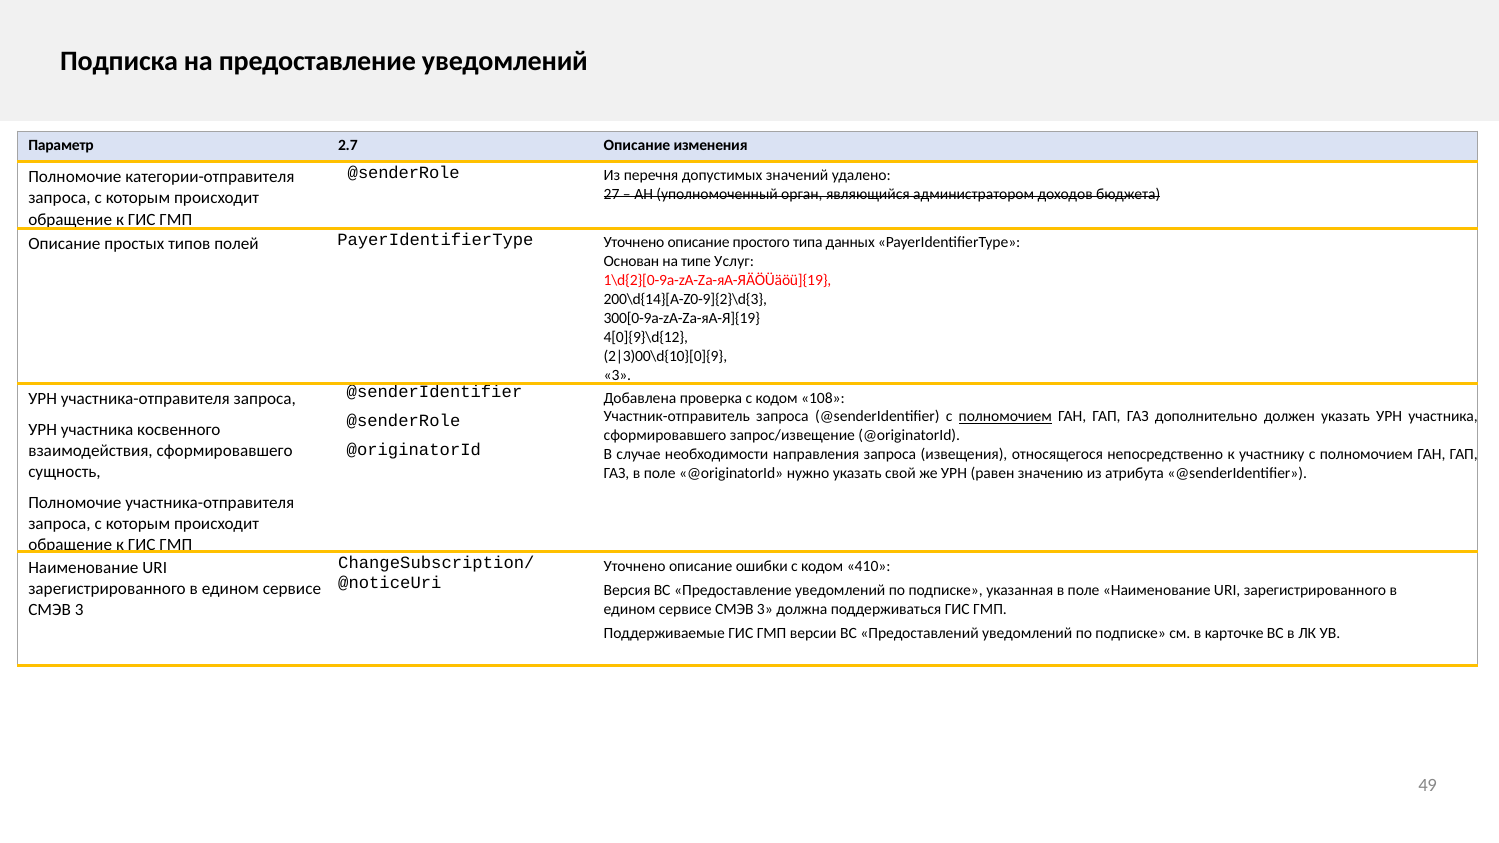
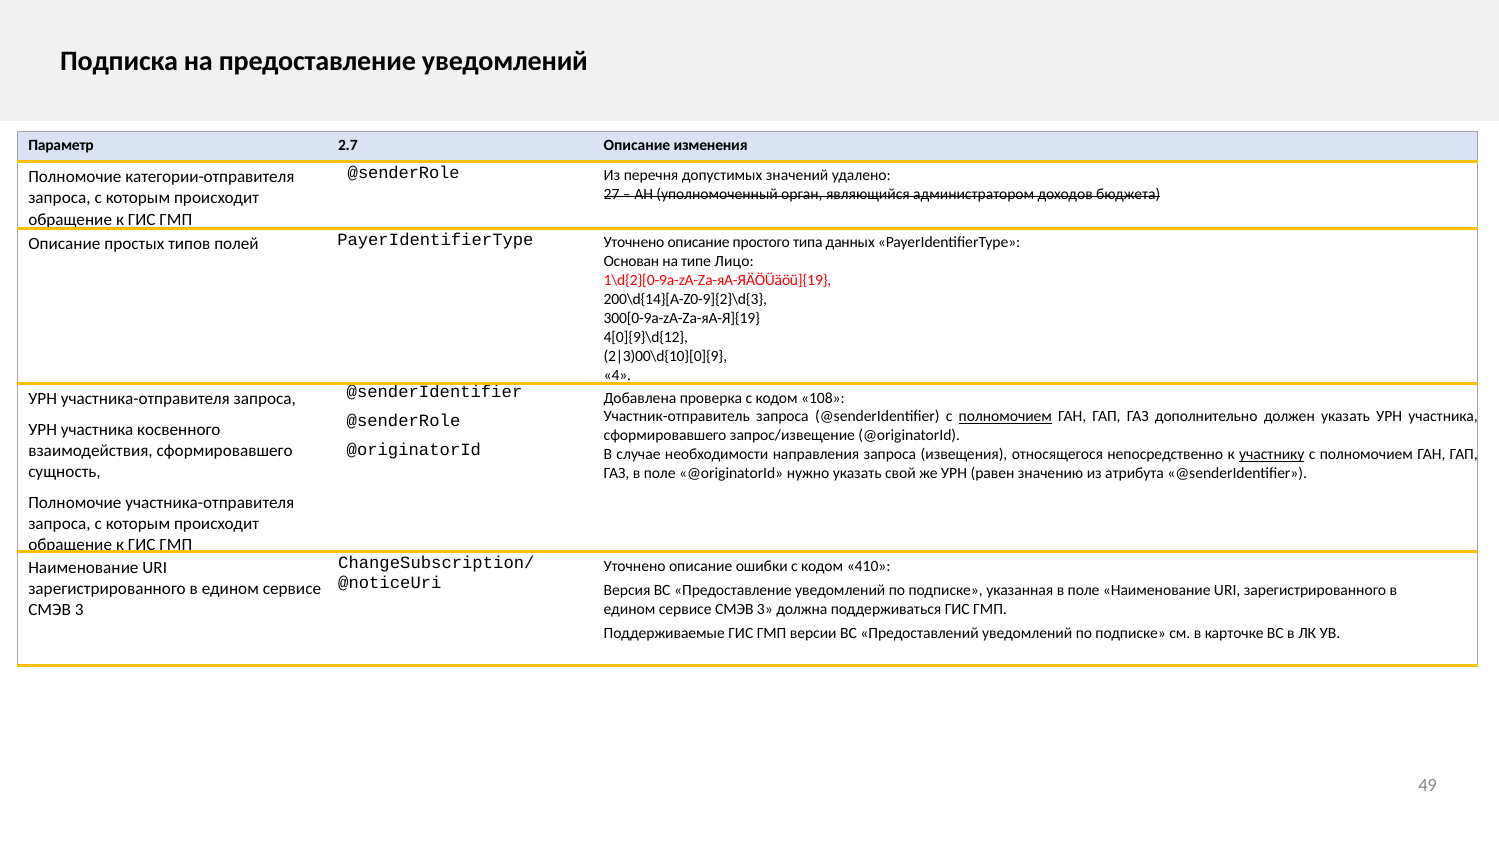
Услуг: Услуг -> Лицо
3 at (617, 375): 3 -> 4
участнику underline: none -> present
